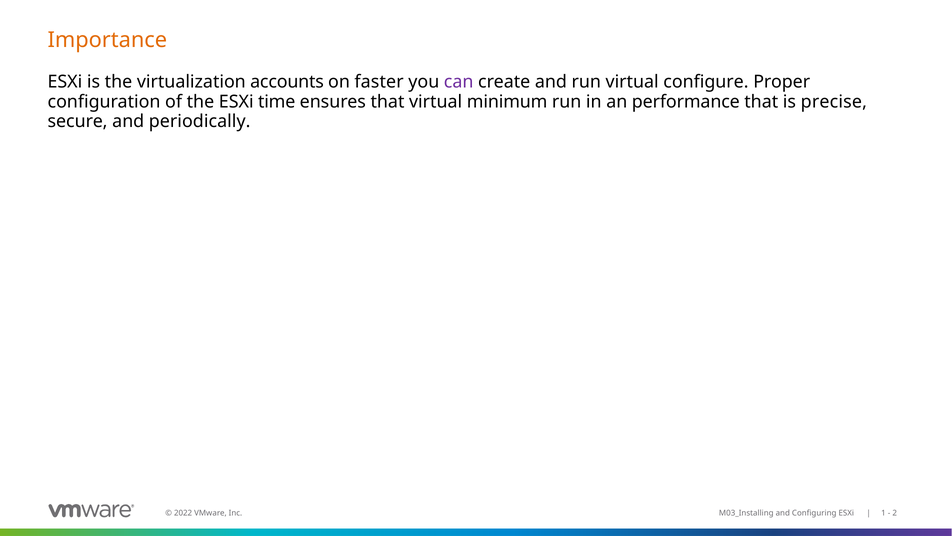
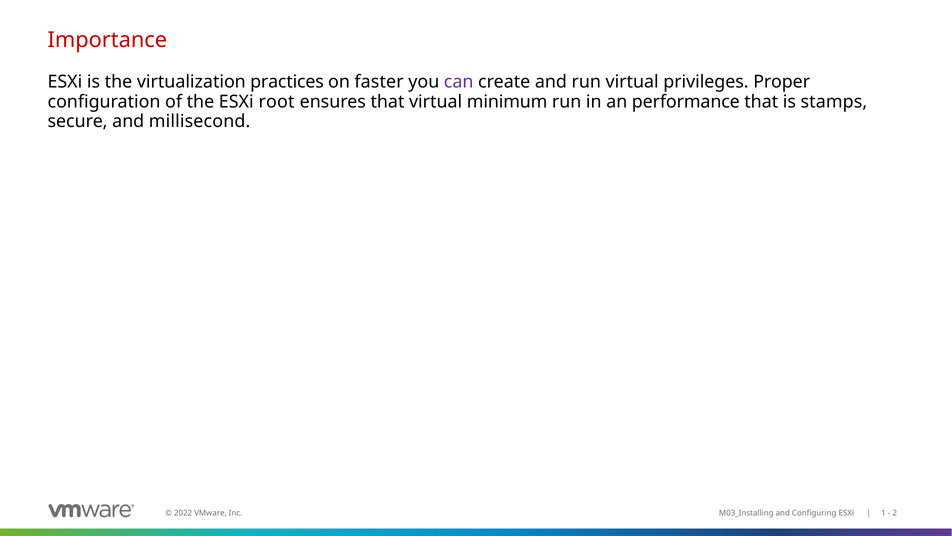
Importance colour: orange -> red
accounts: accounts -> practices
configure: configure -> privileges
time: time -> root
precise: precise -> stamps
periodically: periodically -> millisecond
